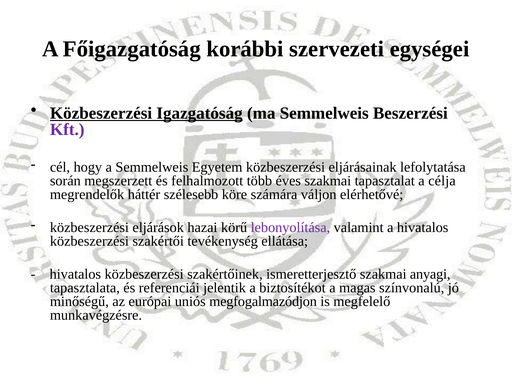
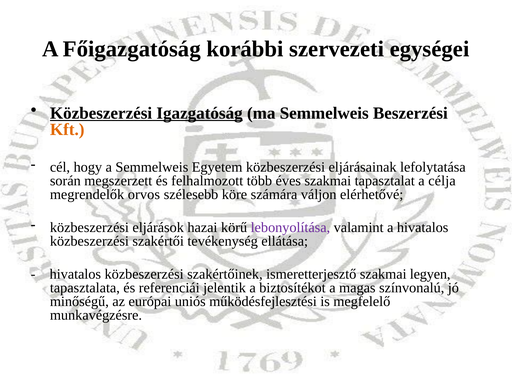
Kft colour: purple -> orange
háttér: háttér -> orvos
anyagi: anyagi -> legyen
megfogalmazódjon: megfogalmazódjon -> működésfejlesztési
